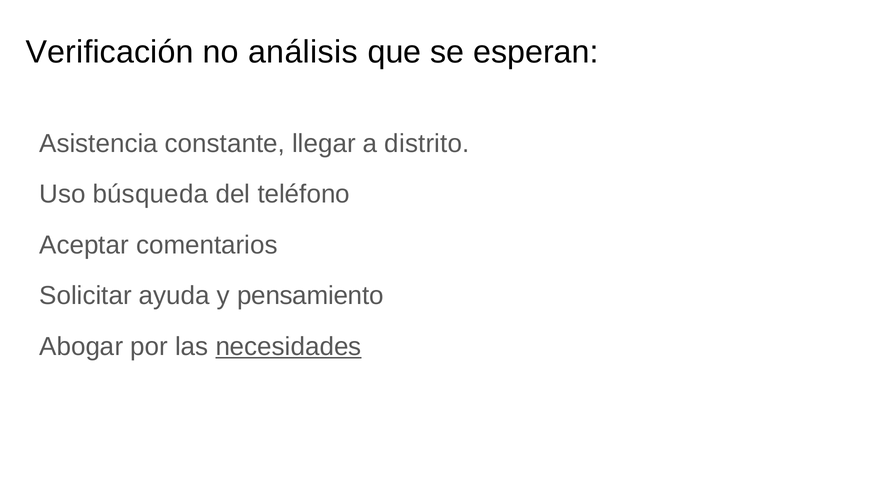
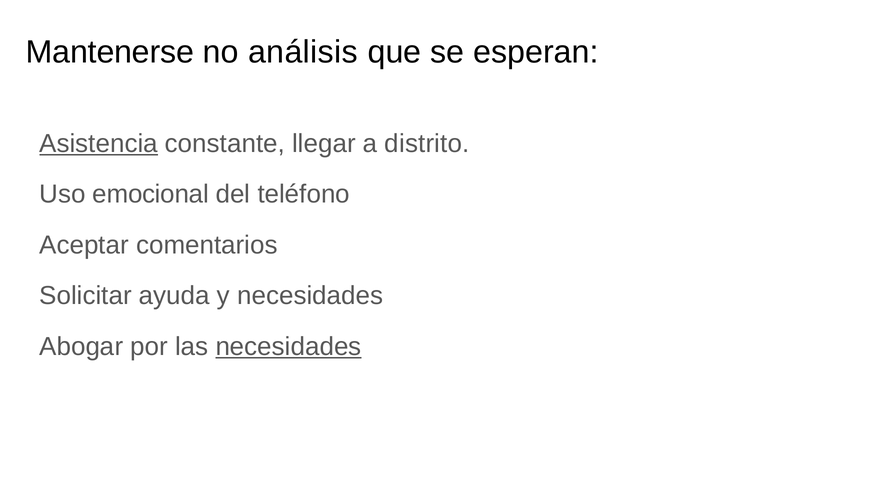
Verificación: Verificación -> Mantenerse
Asistencia underline: none -> present
búsqueda: búsqueda -> emocional
y pensamiento: pensamiento -> necesidades
